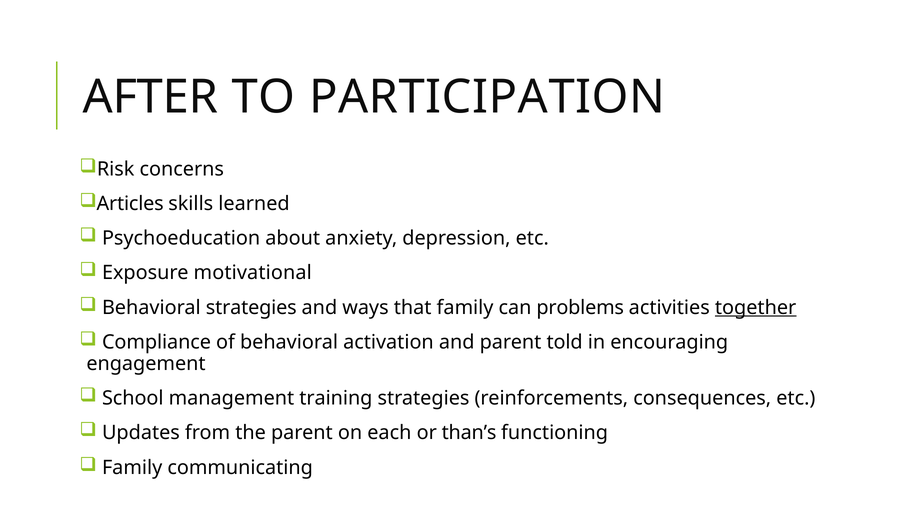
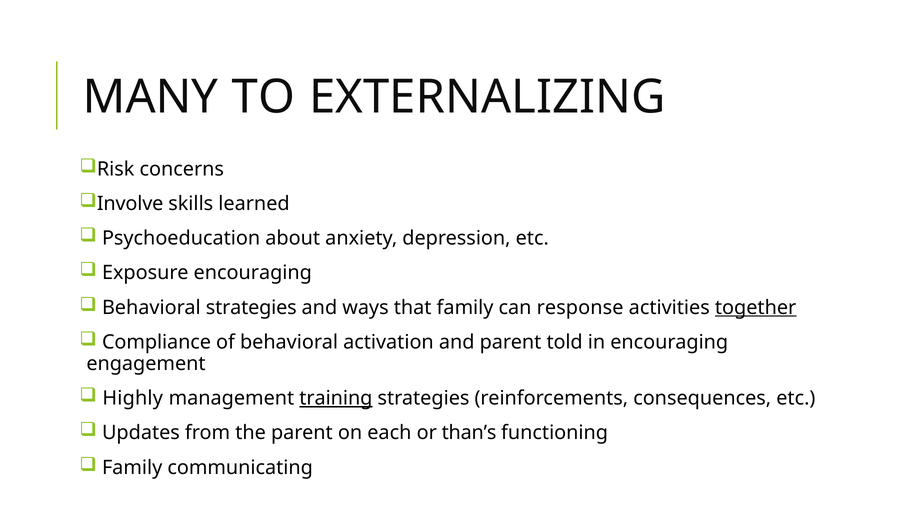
AFTER: AFTER -> MANY
PARTICIPATION: PARTICIPATION -> EXTERNALIZING
Articles: Articles -> Involve
Exposure motivational: motivational -> encouraging
problems: problems -> response
School: School -> Highly
training underline: none -> present
